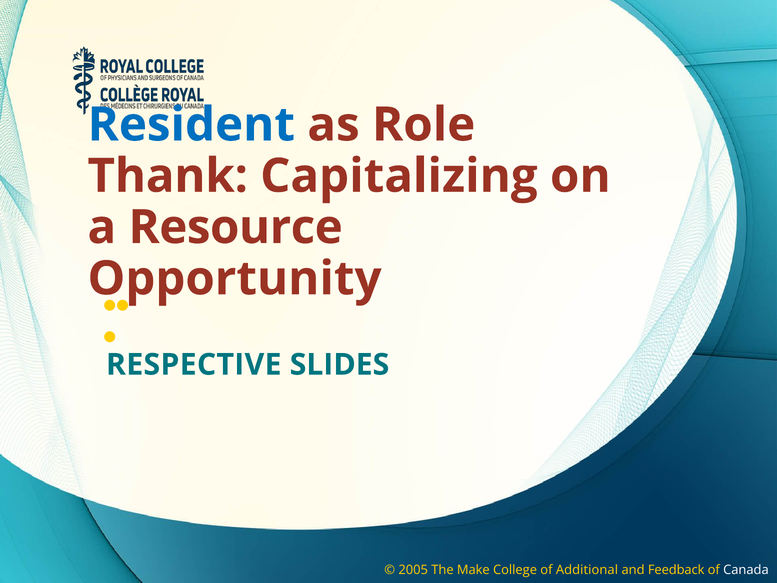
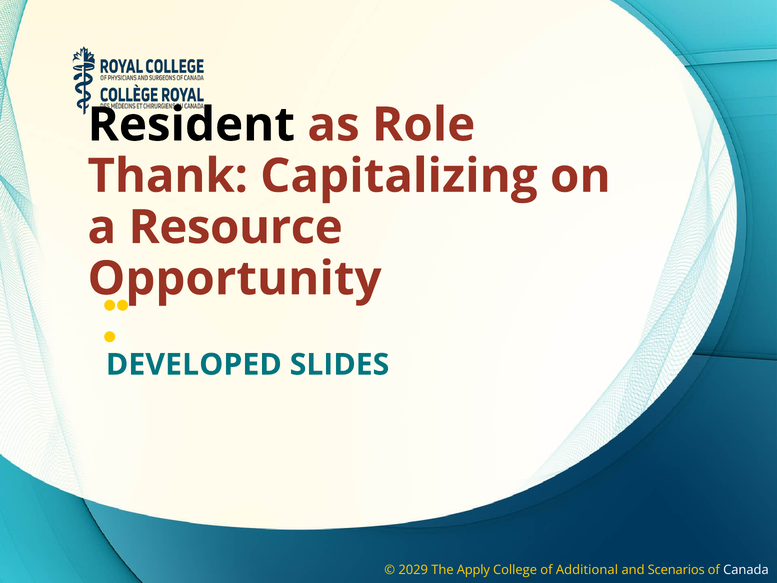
Resident colour: blue -> black
RESPECTIVE: RESPECTIVE -> DEVELOPED
2005: 2005 -> 2029
Make: Make -> Apply
Feedback: Feedback -> Scenarios
